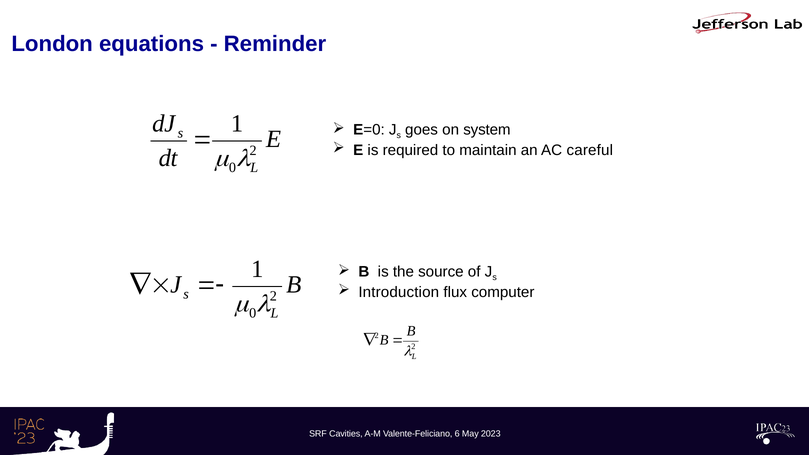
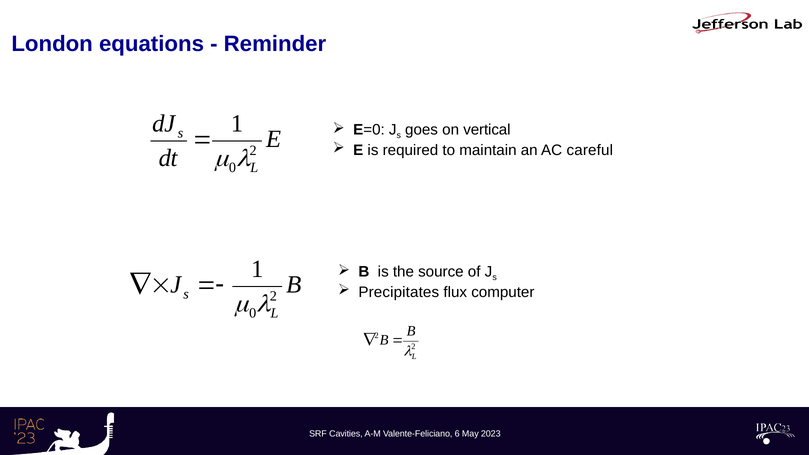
system: system -> vertical
Introduction: Introduction -> Precipitates
